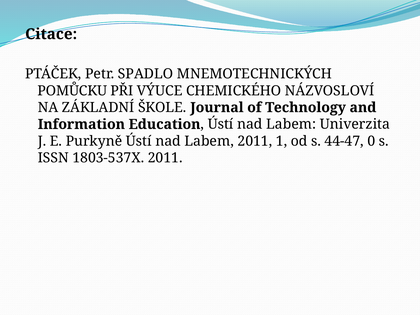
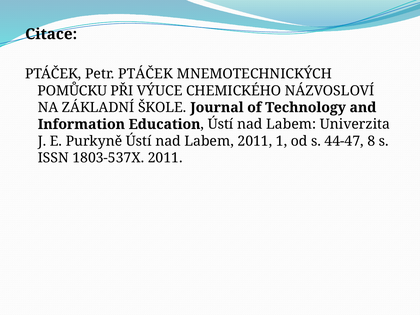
Petr SPADLO: SPADLO -> PTÁČEK
0: 0 -> 8
